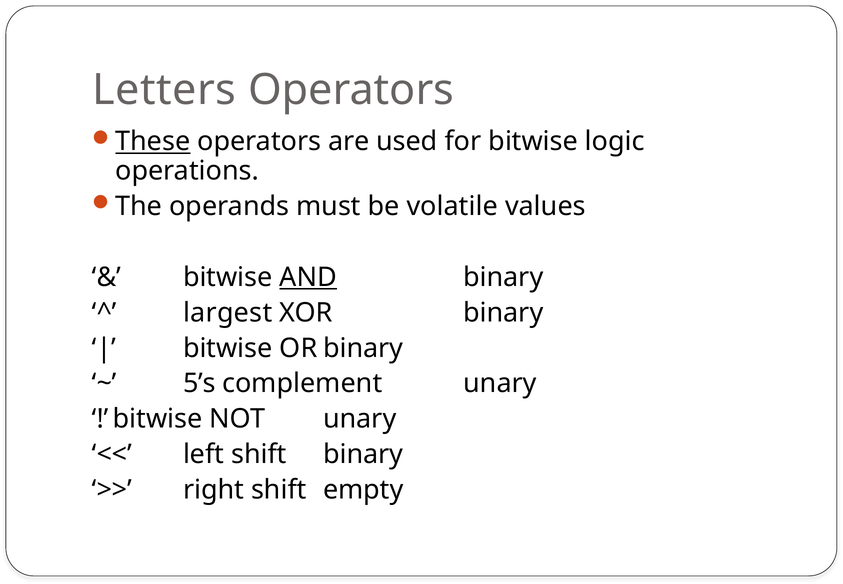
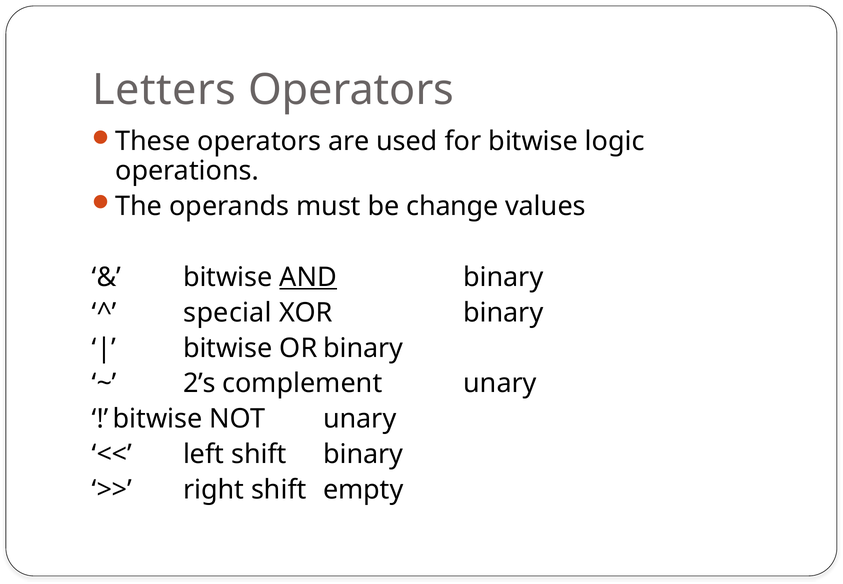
These underline: present -> none
volatile: volatile -> change
largest: largest -> special
5’s: 5’s -> 2’s
